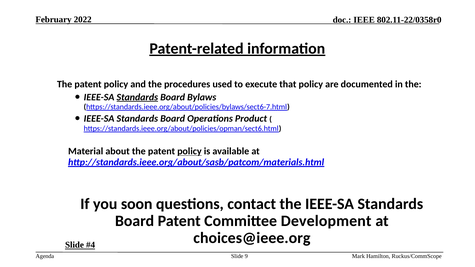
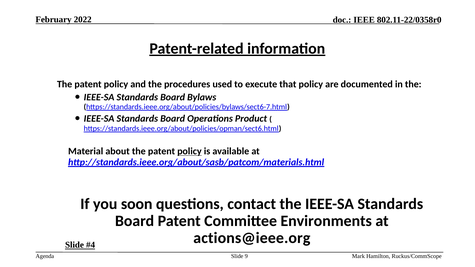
Standards at (137, 97) underline: present -> none
Development: Development -> Environments
choices@ieee.org: choices@ieee.org -> actions@ieee.org
